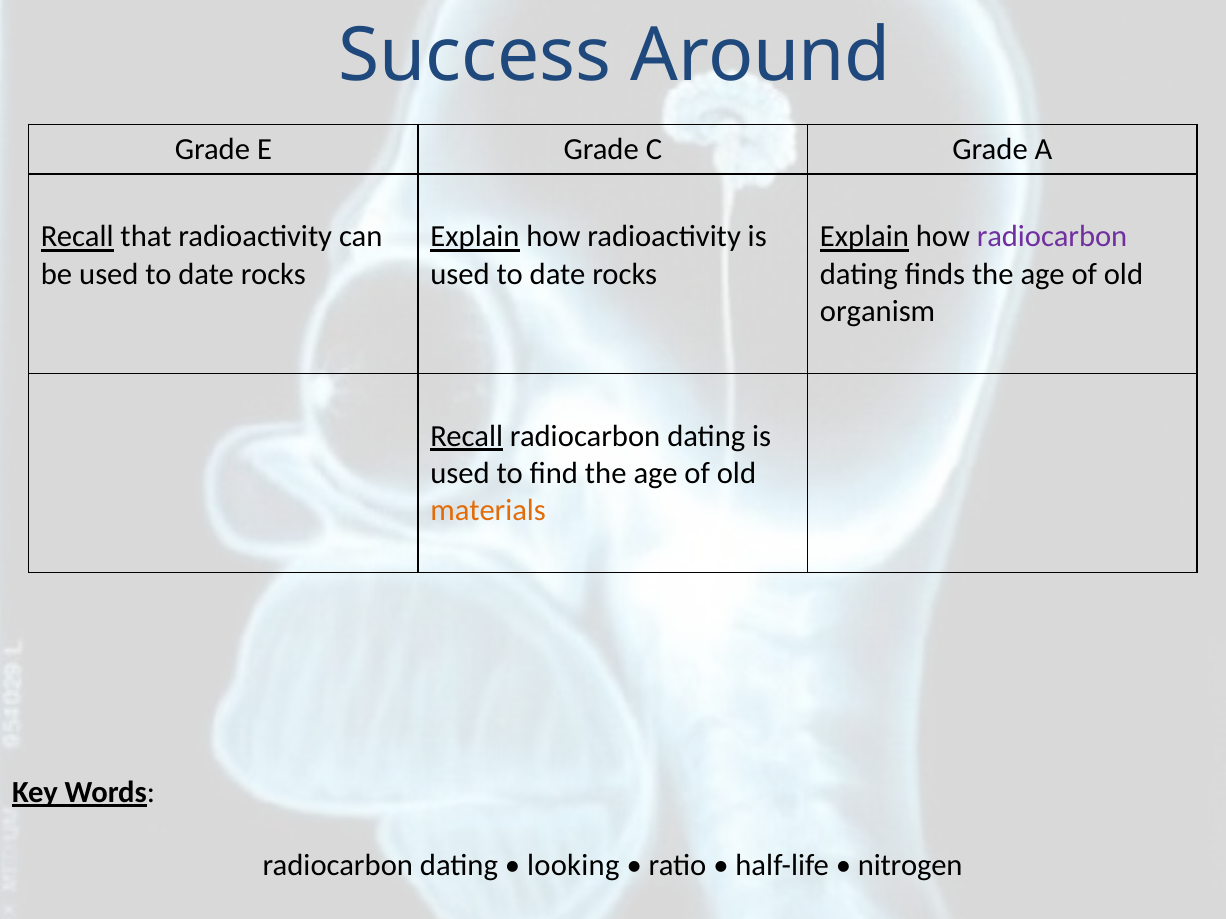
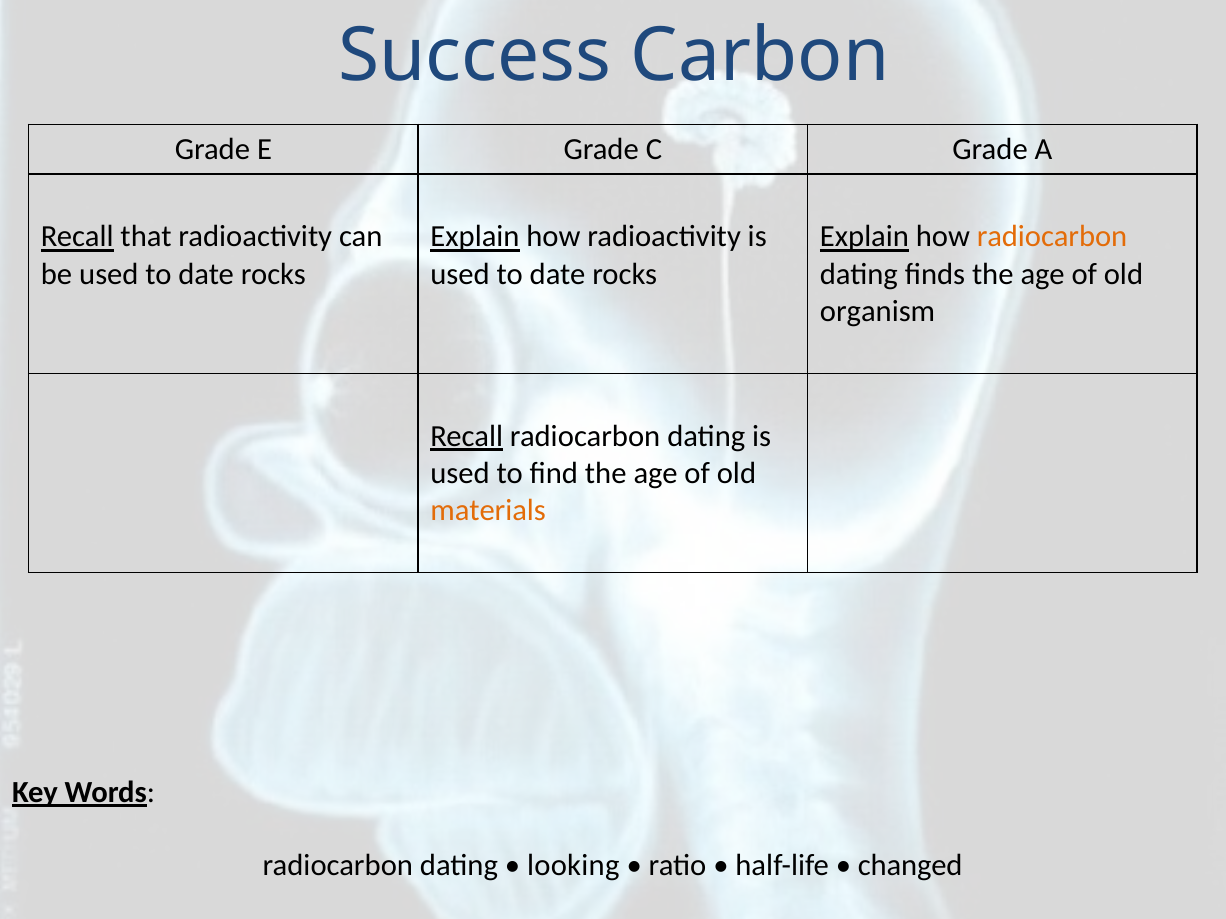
Around: Around -> Carbon
radiocarbon at (1052, 237) colour: purple -> orange
nitrogen: nitrogen -> changed
